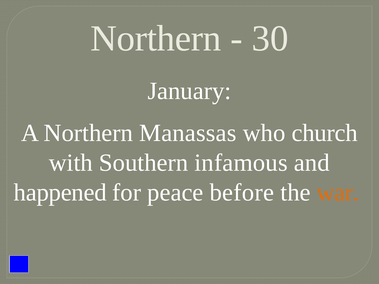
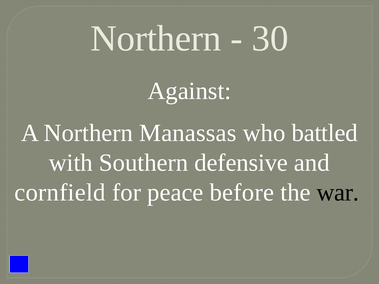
January: January -> Against
church: church -> battled
infamous: infamous -> defensive
happened: happened -> cornfield
war colour: orange -> black
